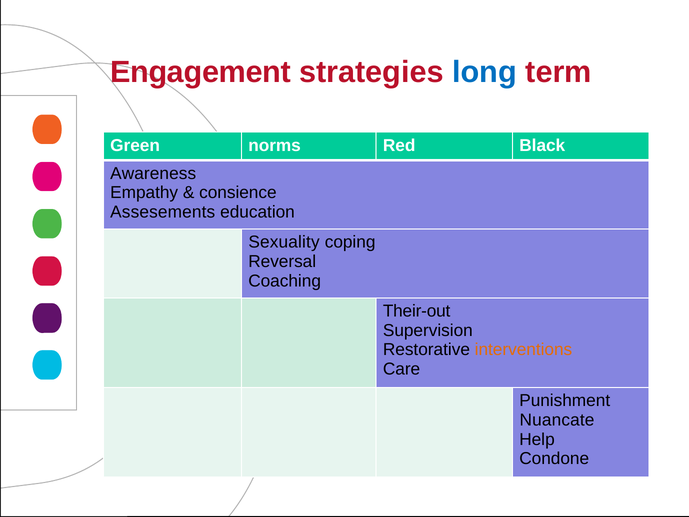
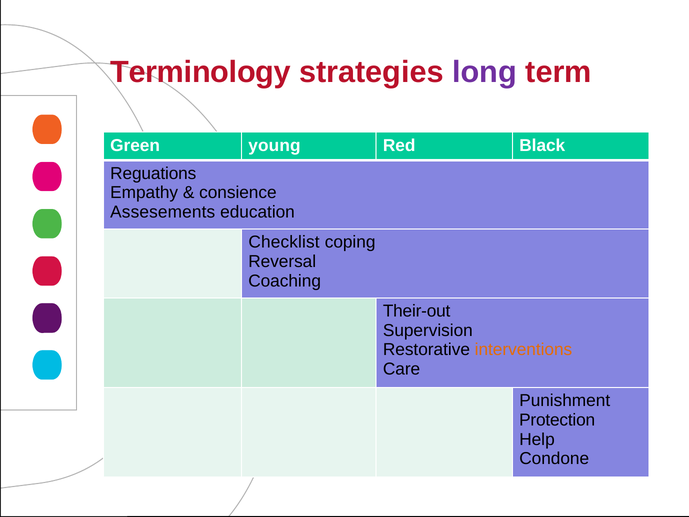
Engagement: Engagement -> Terminology
long colour: blue -> purple
norms: norms -> young
Awareness: Awareness -> Reguations
Sexuality: Sexuality -> Checklist
Nuancate: Nuancate -> Protection
